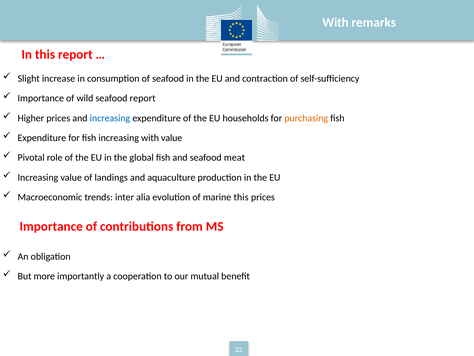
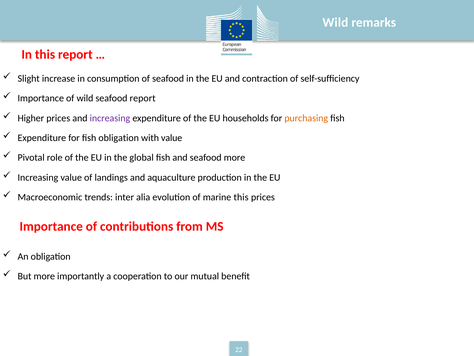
With at (335, 23): With -> Wild
increasing at (110, 118) colour: blue -> purple
fish increasing: increasing -> obligation
seafood meat: meat -> more
